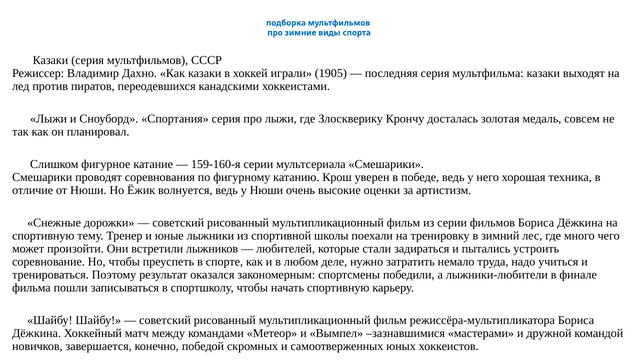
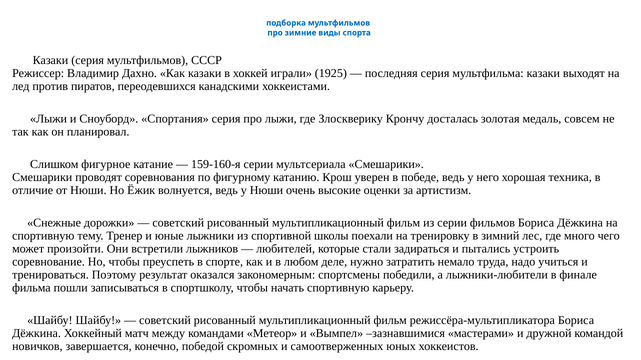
1905: 1905 -> 1925
